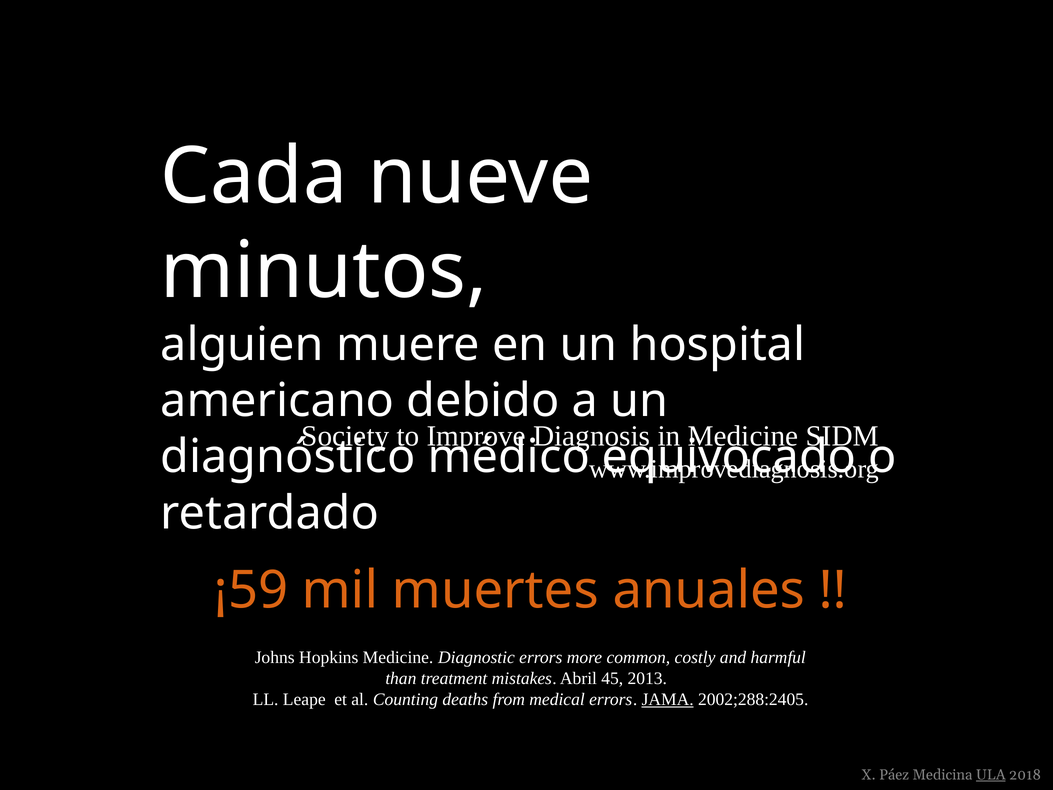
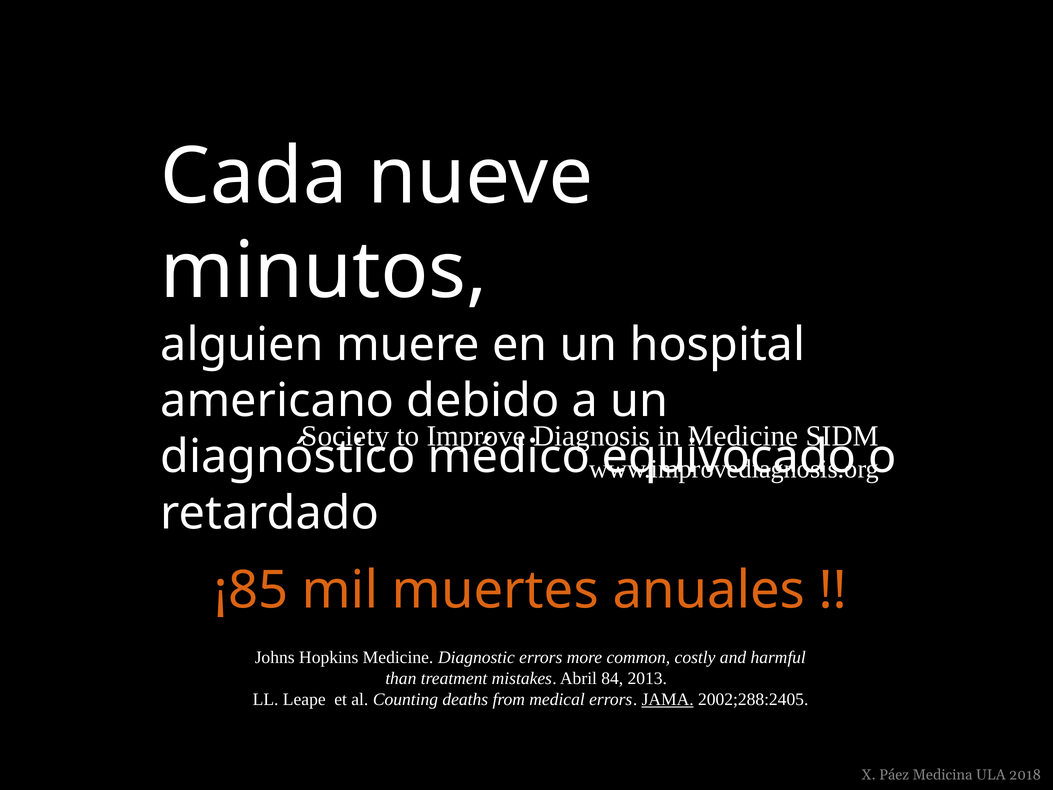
¡59: ¡59 -> ¡85
45: 45 -> 84
ULA underline: present -> none
